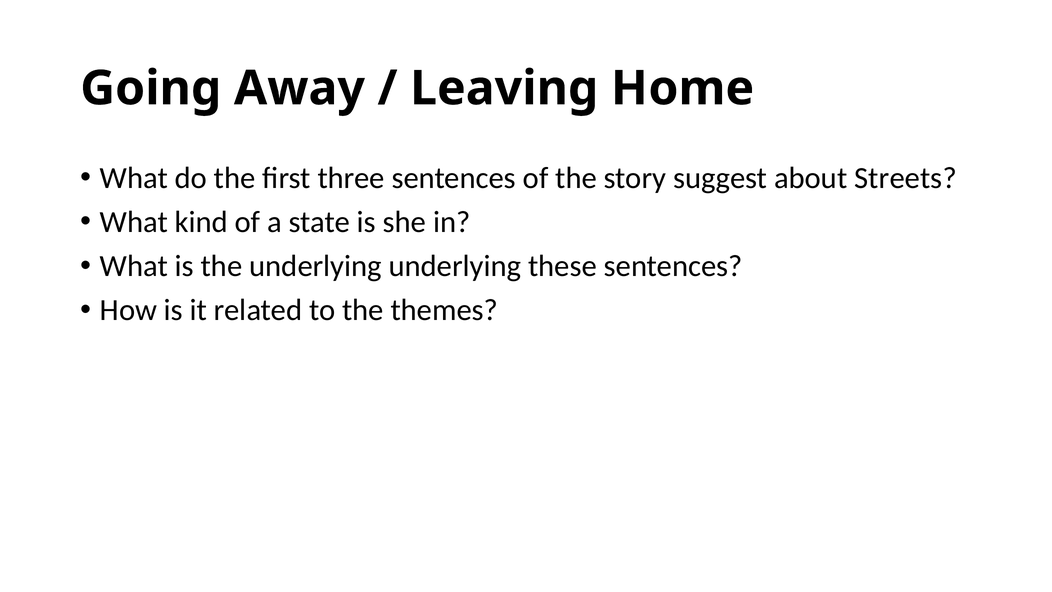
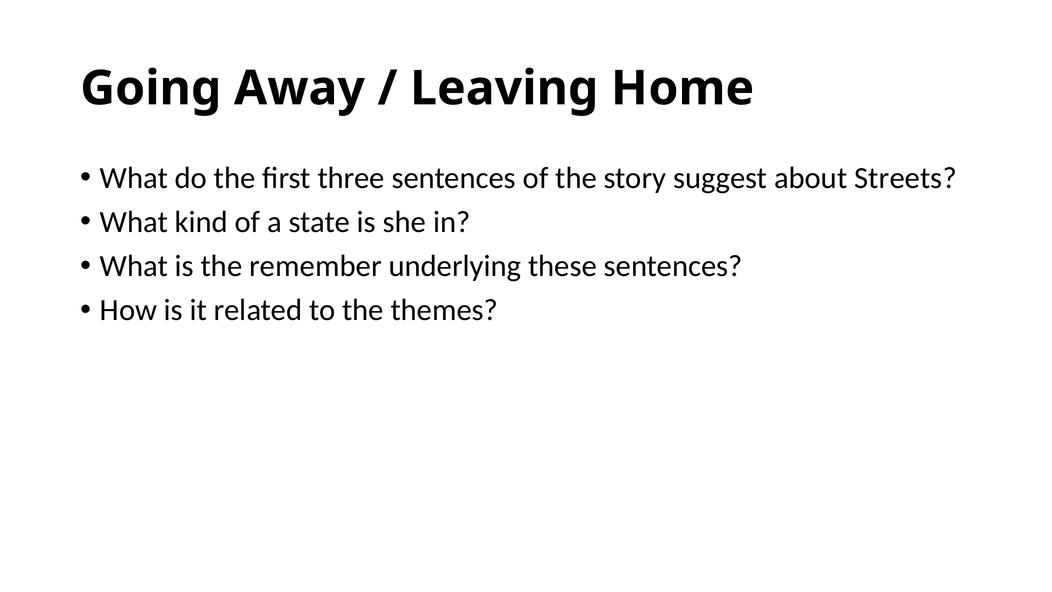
the underlying: underlying -> remember
